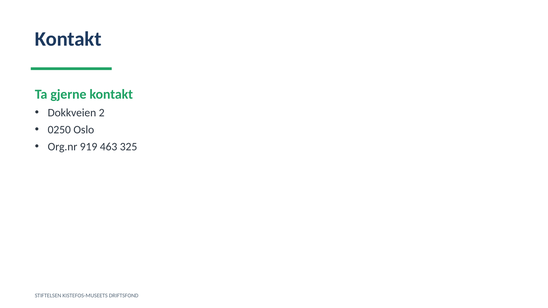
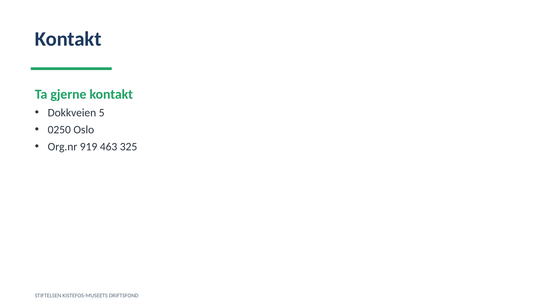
2: 2 -> 5
